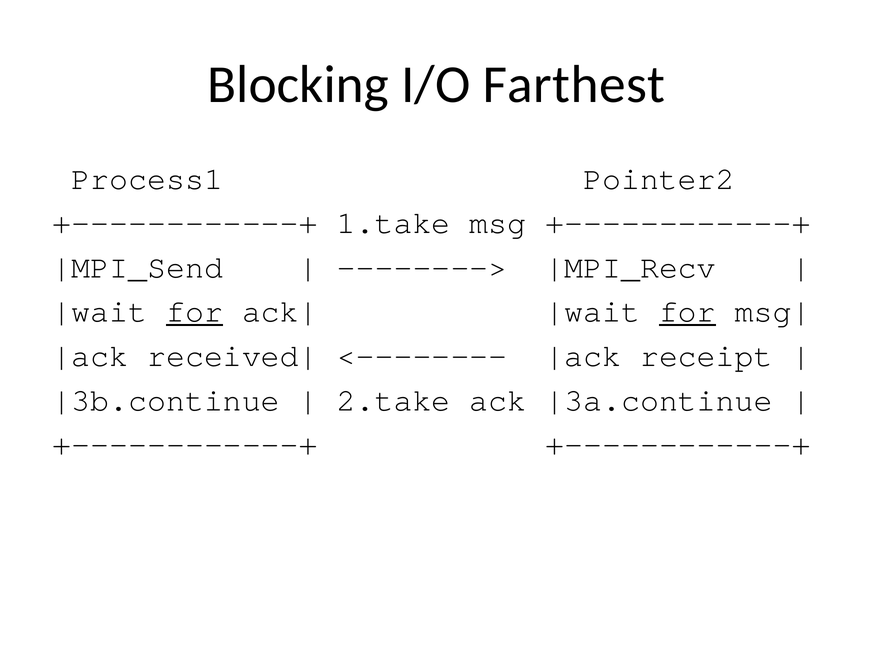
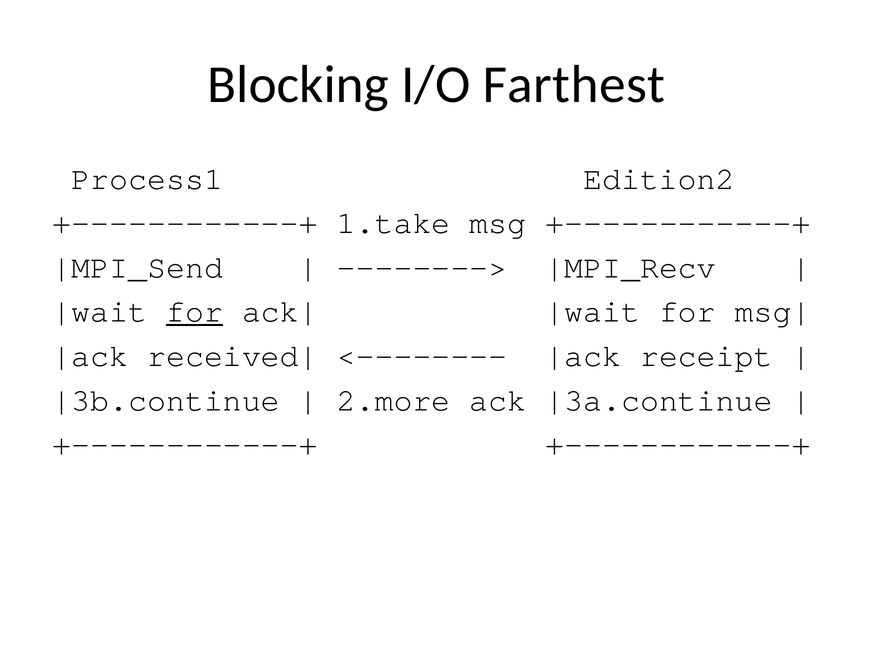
Pointer2: Pointer2 -> Edition2
for at (687, 311) underline: present -> none
2.take: 2.take -> 2.more
